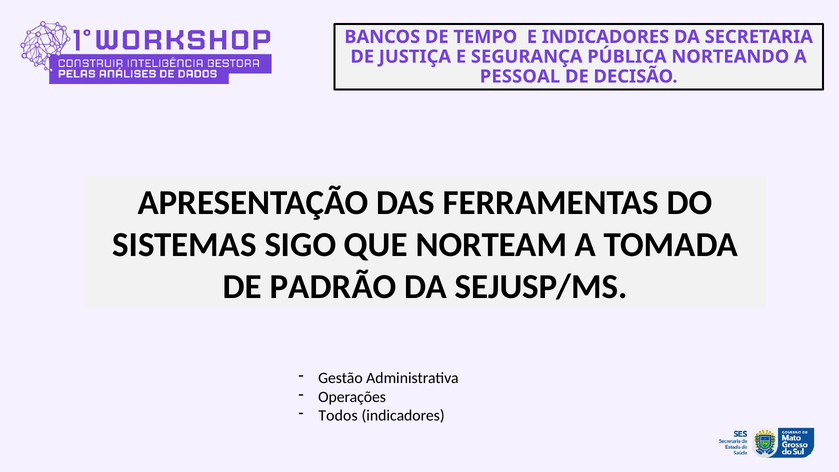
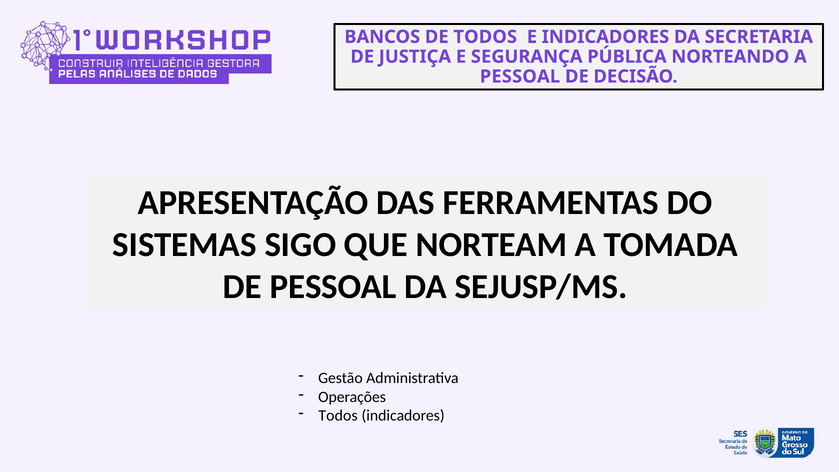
DE TEMPO: TEMPO -> TODOS
DE PADRÃO: PADRÃO -> PESSOAL
